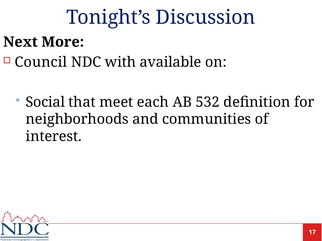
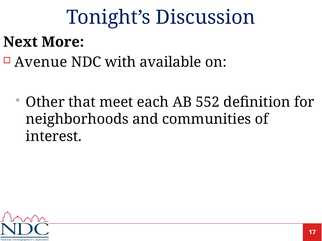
Council: Council -> Avenue
Social: Social -> Other
532: 532 -> 552
